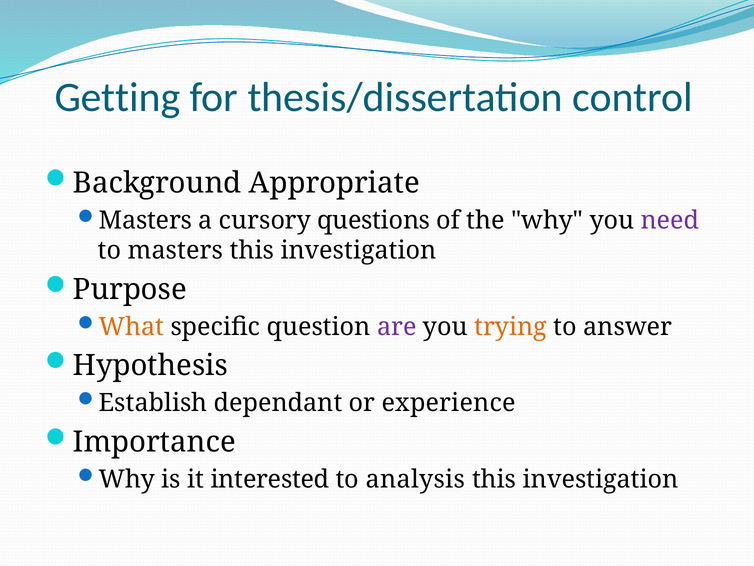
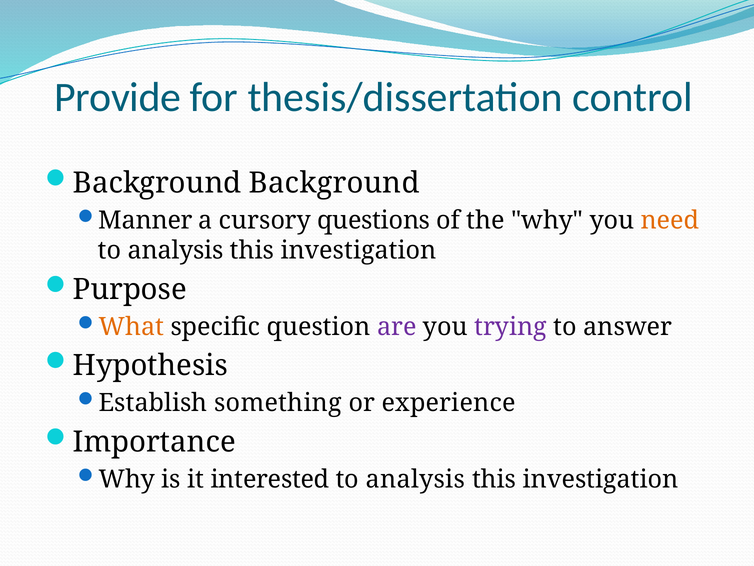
Getting: Getting -> Provide
Background Appropriate: Appropriate -> Background
Masters at (145, 220): Masters -> Manner
need colour: purple -> orange
masters at (175, 250): masters -> analysis
trying colour: orange -> purple
dependant: dependant -> something
